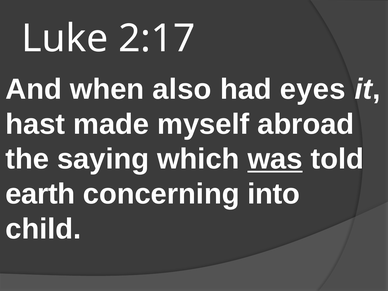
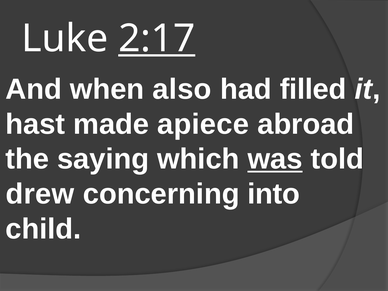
2:17 underline: none -> present
eyes: eyes -> filled
myself: myself -> apiece
earth: earth -> drew
